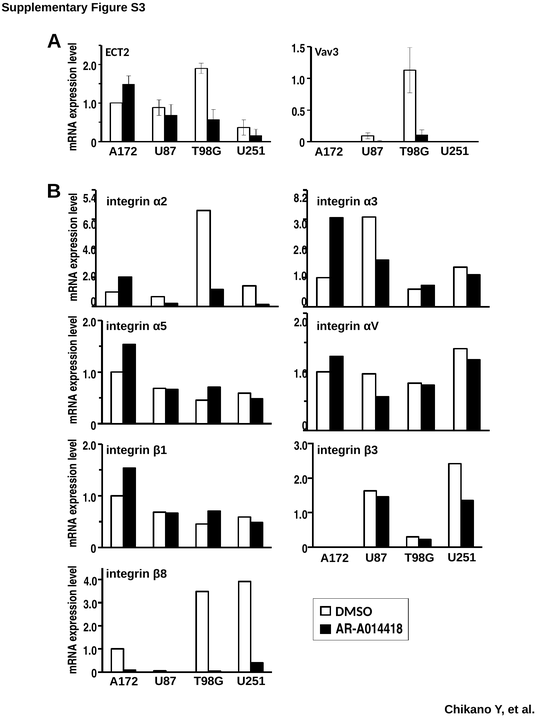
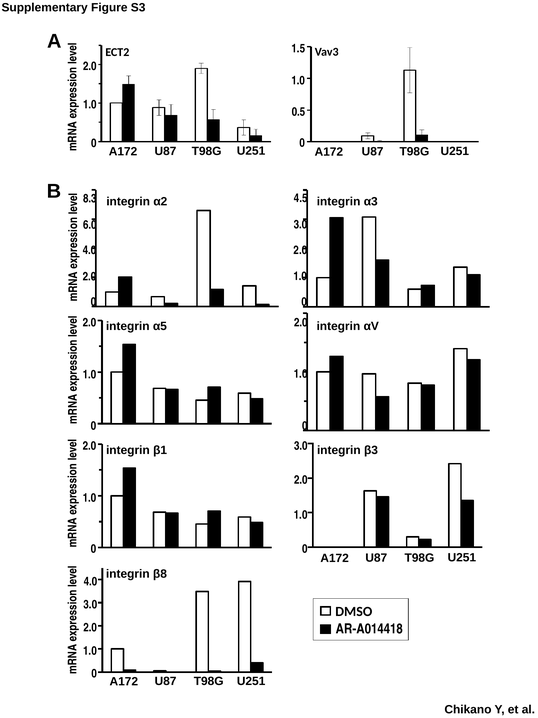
8.2: 8.2 -> 4.5
5.4: 5.4 -> 8.3
